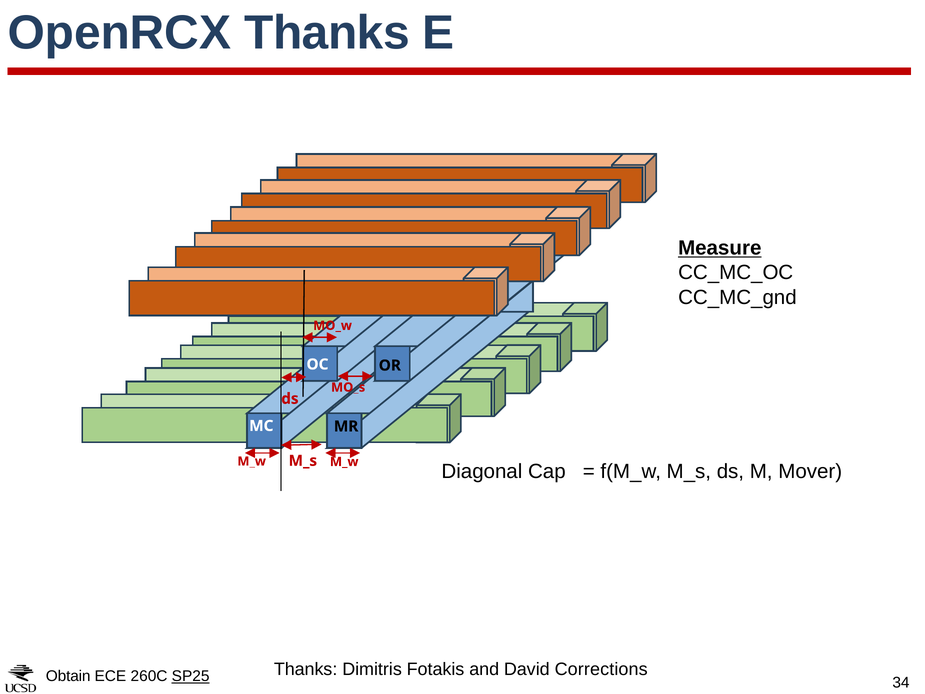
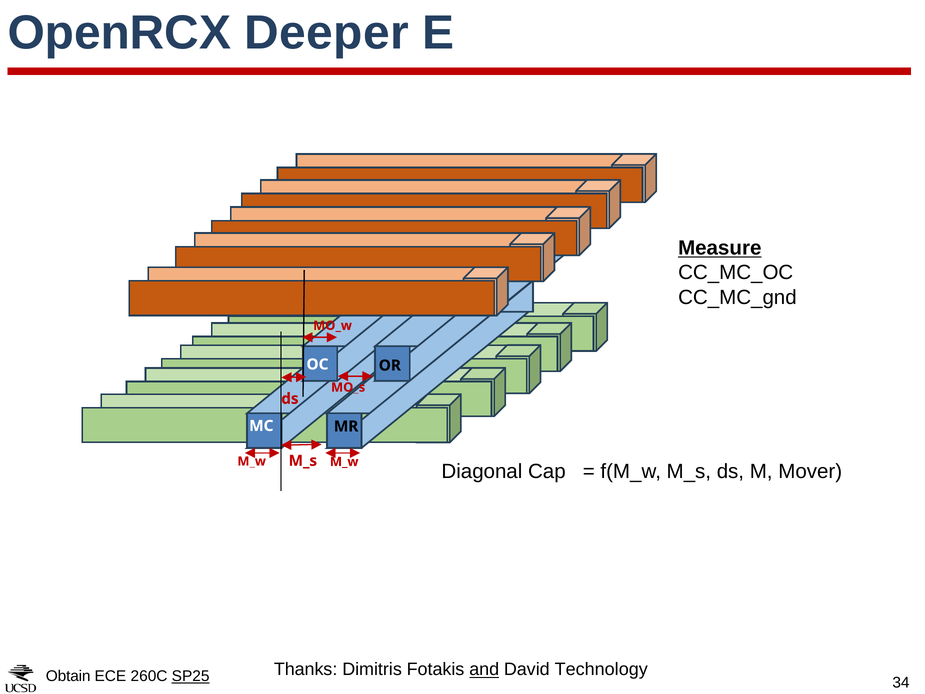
OpenRCX Thanks: Thanks -> Deeper
and underline: none -> present
Corrections: Corrections -> Technology
